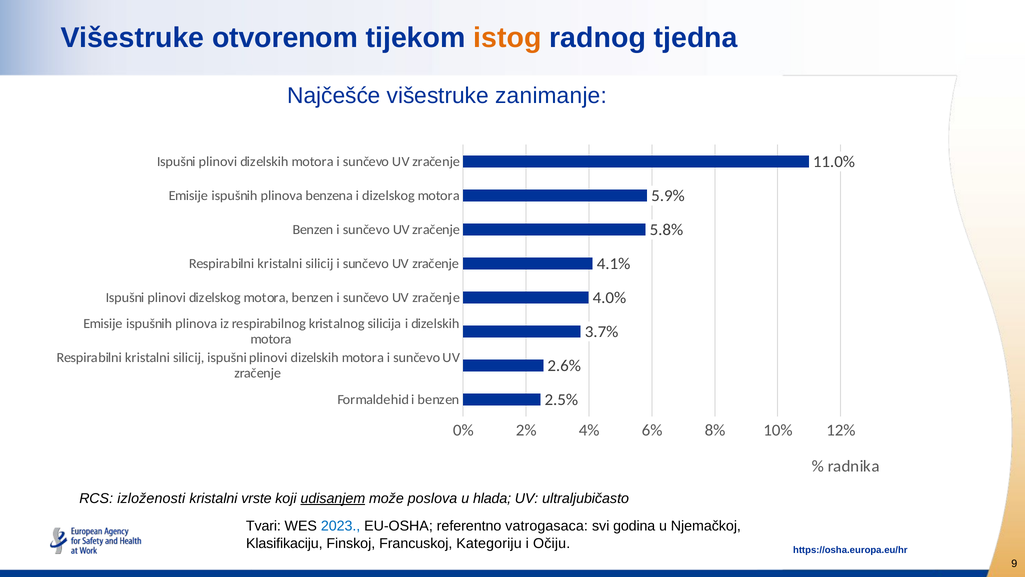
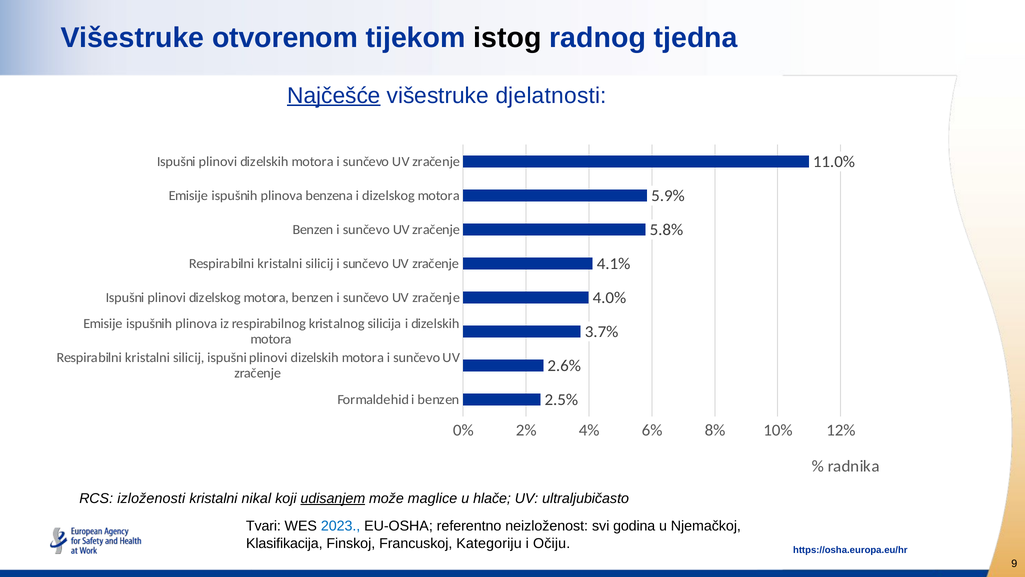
istog colour: orange -> black
Najčešće underline: none -> present
zanimanje: zanimanje -> djelatnosti
vrste: vrste -> nikal
poslova: poslova -> maglice
hlada: hlada -> hlače
vatrogasaca: vatrogasaca -> neizloženost
Klasifikaciju: Klasifikaciju -> Klasifikacija
